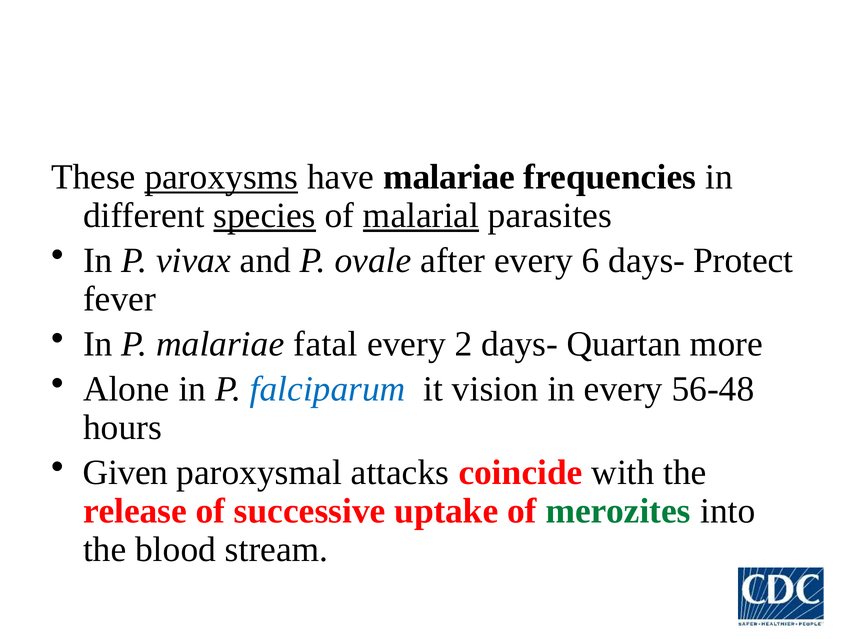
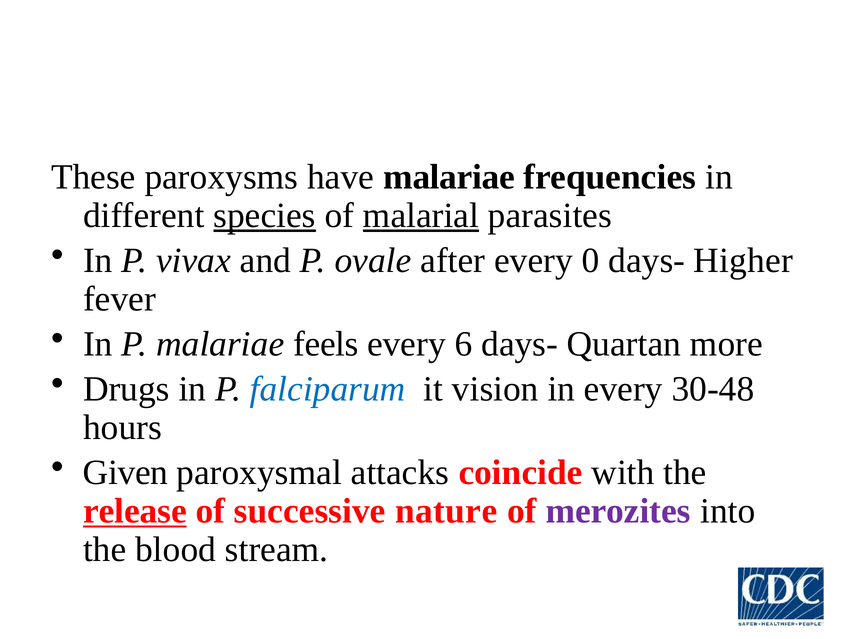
paroxysms underline: present -> none
6: 6 -> 0
Protect: Protect -> Higher
fatal: fatal -> feels
2: 2 -> 6
Alone: Alone -> Drugs
56-48: 56-48 -> 30-48
release underline: none -> present
uptake: uptake -> nature
merozites colour: green -> purple
